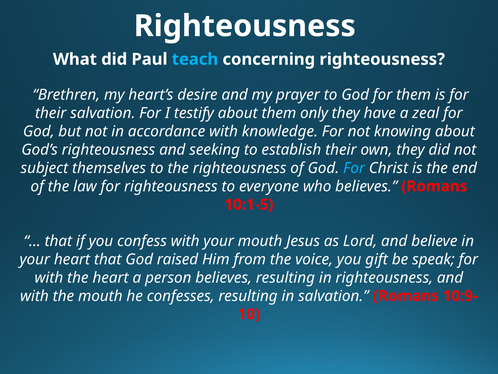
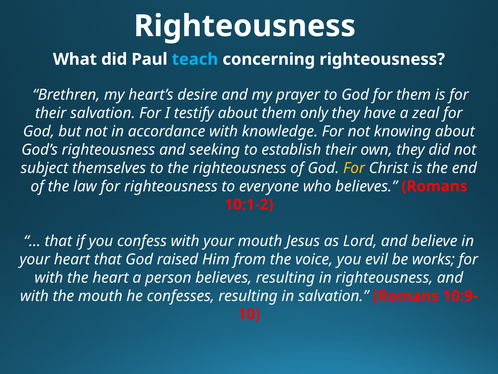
For at (354, 168) colour: light blue -> yellow
10:1-5: 10:1-5 -> 10:1-2
gift: gift -> evil
speak: speak -> works
